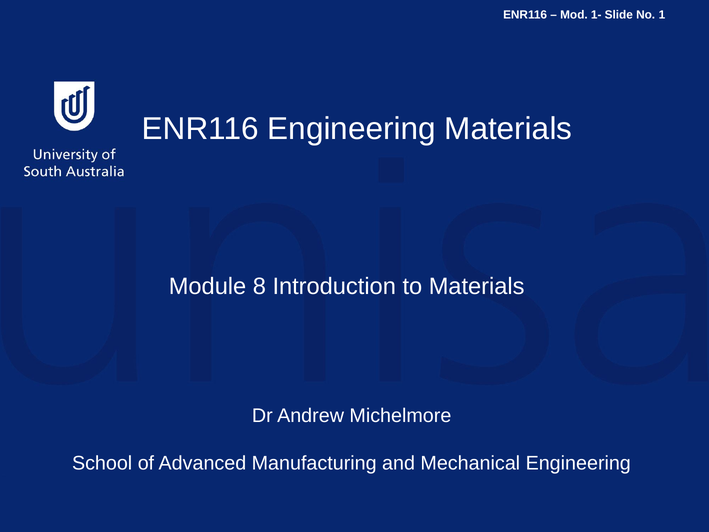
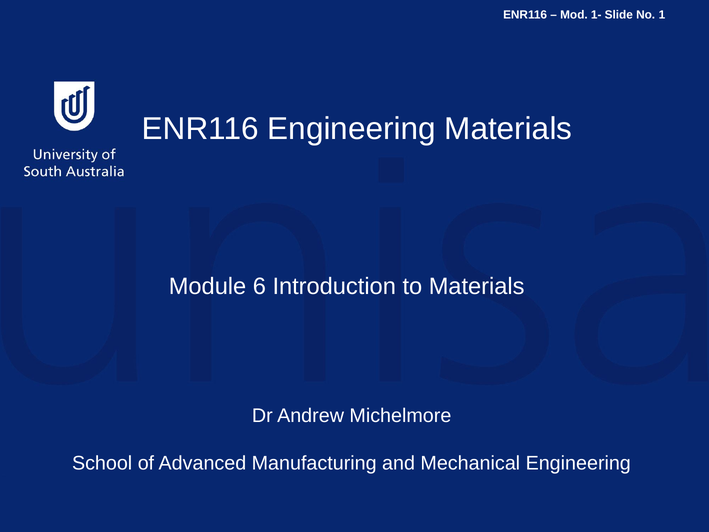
8: 8 -> 6
